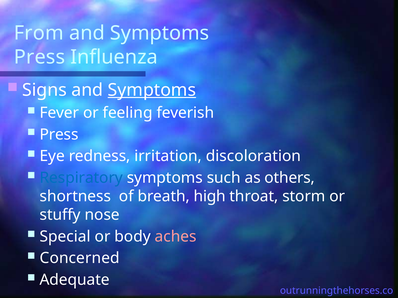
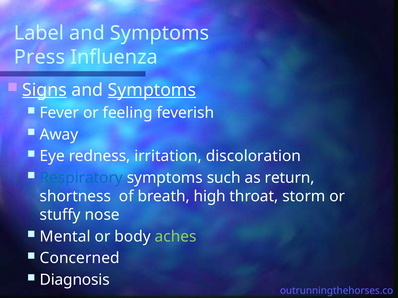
From: From -> Label
Signs underline: none -> present
Press at (59, 135): Press -> Away
others: others -> return
Special: Special -> Mental
aches colour: pink -> light green
Adequate: Adequate -> Diagnosis
